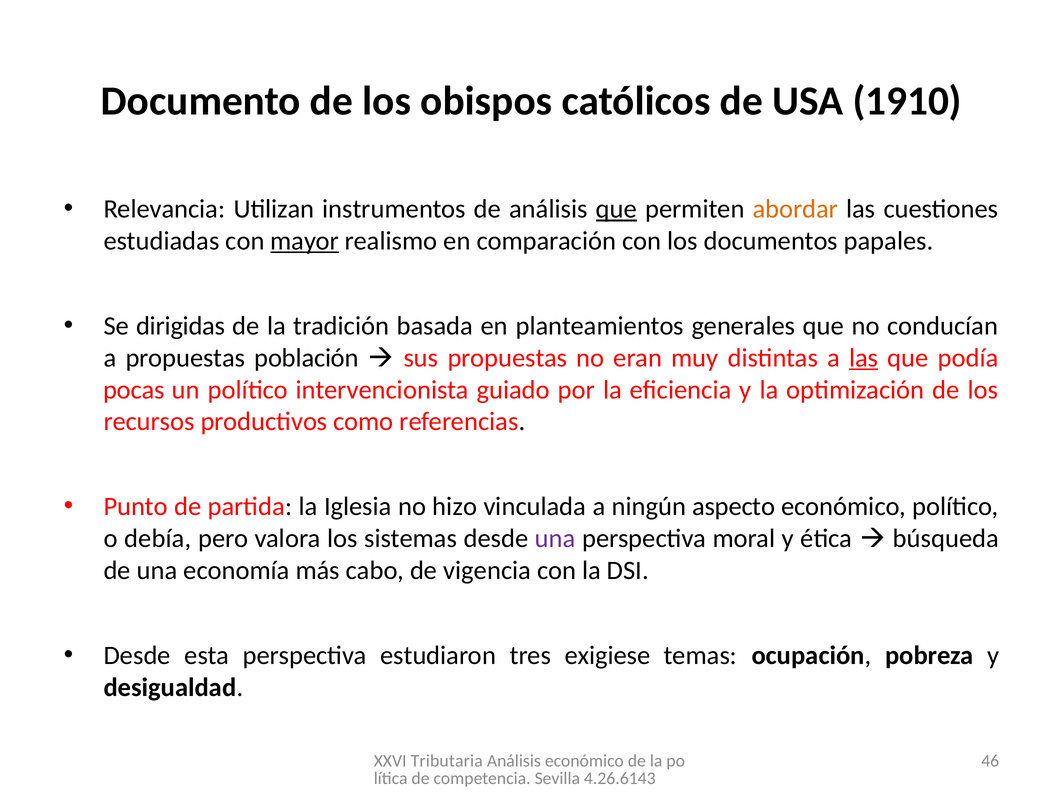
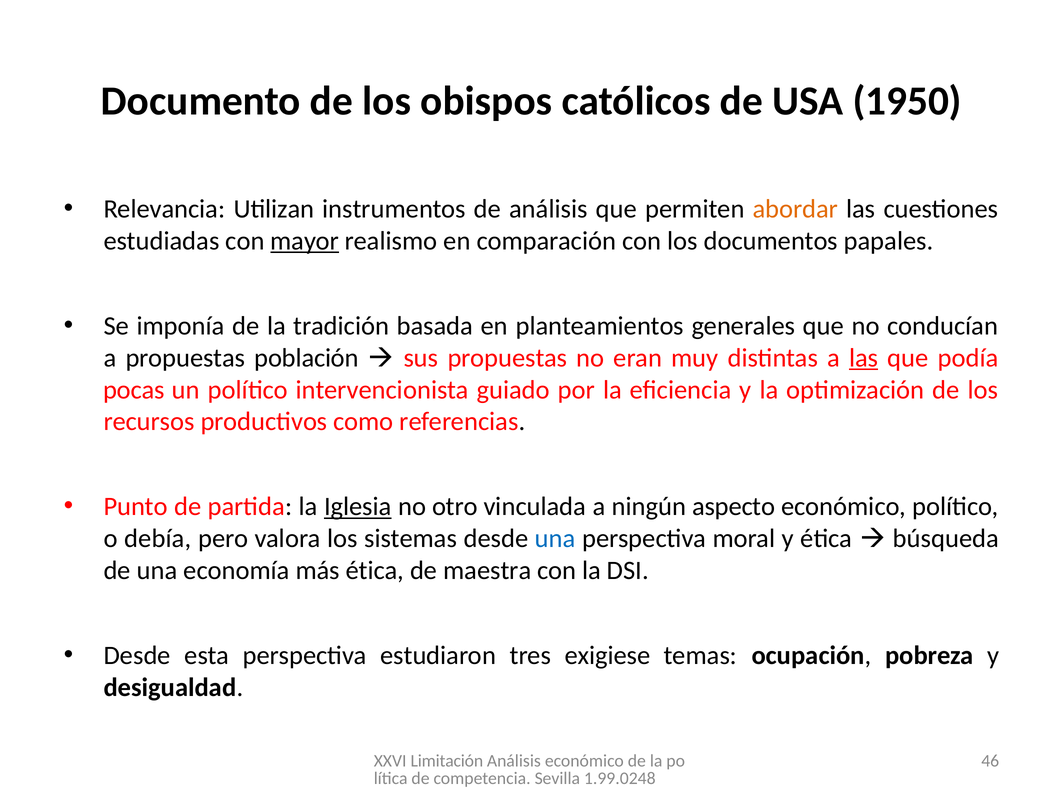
1910: 1910 -> 1950
que at (616, 209) underline: present -> none
dirigidas: dirigidas -> imponía
Iglesia underline: none -> present
hizo: hizo -> otro
una at (555, 539) colour: purple -> blue
más cabo: cabo -> ética
vigencia: vigencia -> maestra
Tributaria: Tributaria -> Limitación
4.26.6143: 4.26.6143 -> 1.99.0248
